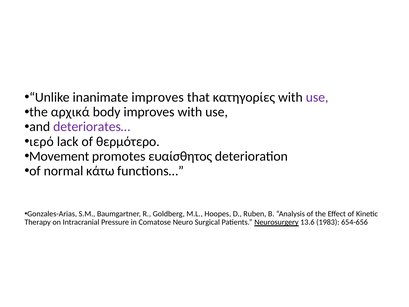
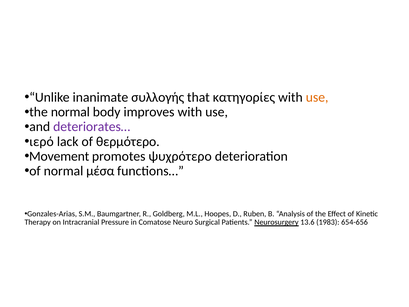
inanimate improves: improves -> συλλογής
use at (317, 97) colour: purple -> orange
the αρχικά: αρχικά -> normal
ευαίσθητος: ευαίσθητος -> ψυχρότερο
κάτω: κάτω -> μέσα
